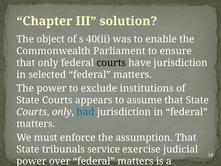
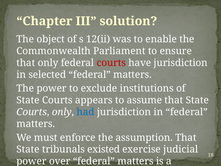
40(ii: 40(ii -> 12(ii
courts at (111, 63) colour: black -> red
service: service -> existed
